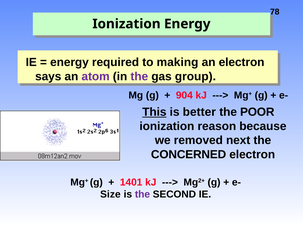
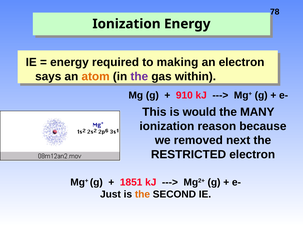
atom colour: purple -> orange
group: group -> within
904: 904 -> 910
This underline: present -> none
better: better -> would
POOR: POOR -> MANY
CONCERNED: CONCERNED -> RESTRICTED
1401: 1401 -> 1851
Size: Size -> Just
the at (142, 195) colour: purple -> orange
